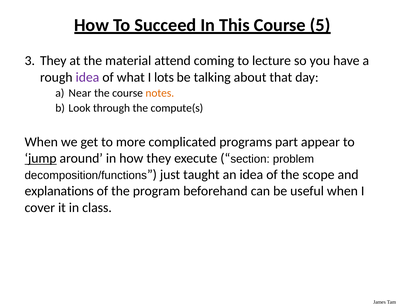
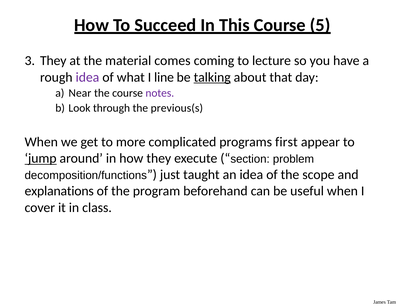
attend: attend -> comes
lots: lots -> line
talking underline: none -> present
notes colour: orange -> purple
compute(s: compute(s -> previous(s
part: part -> first
